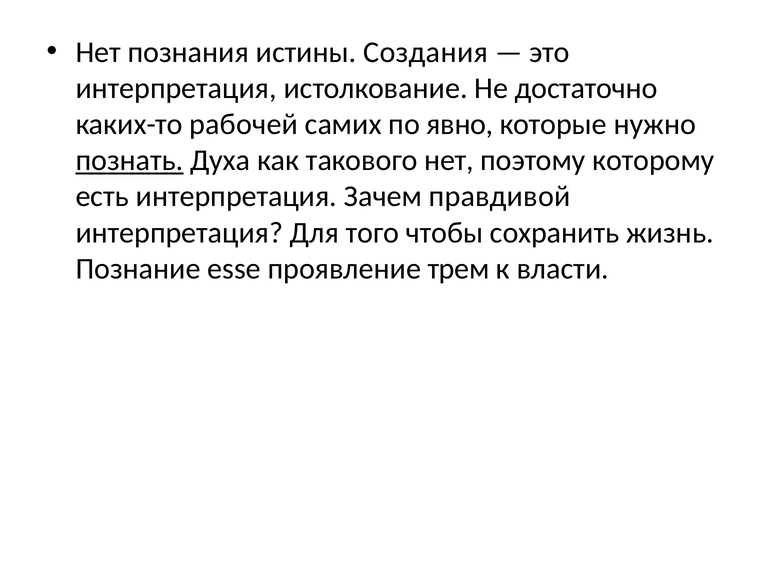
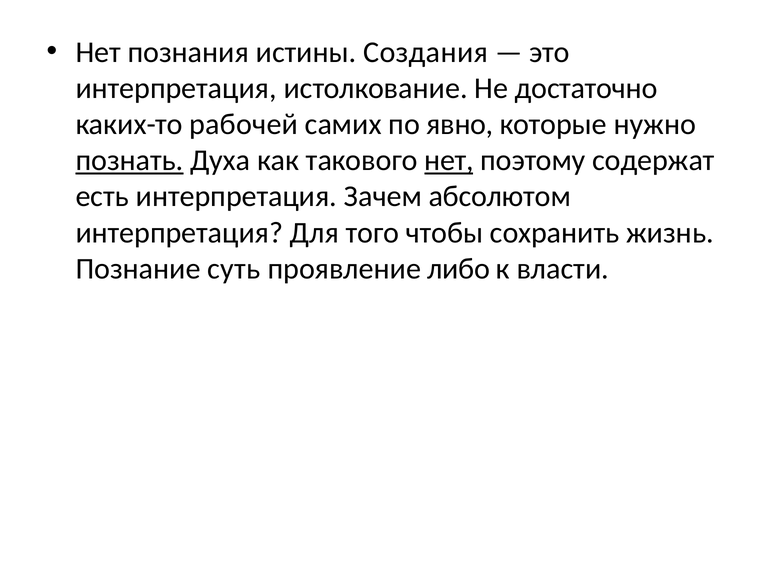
нет at (449, 160) underline: none -> present
которому: которому -> содержат
правдивой: правдивой -> абсолютом
esse: esse -> суть
трем: трем -> либо
